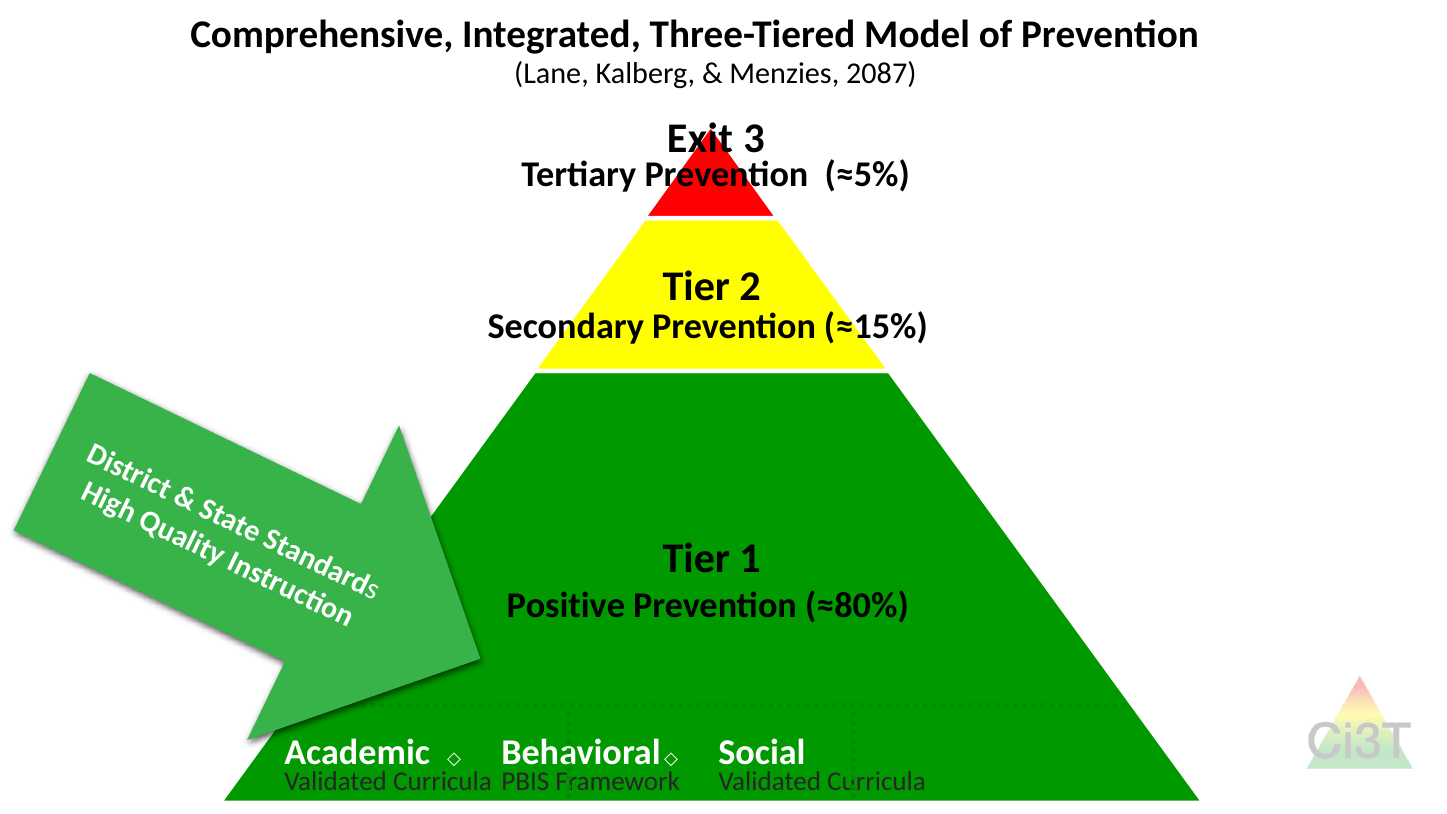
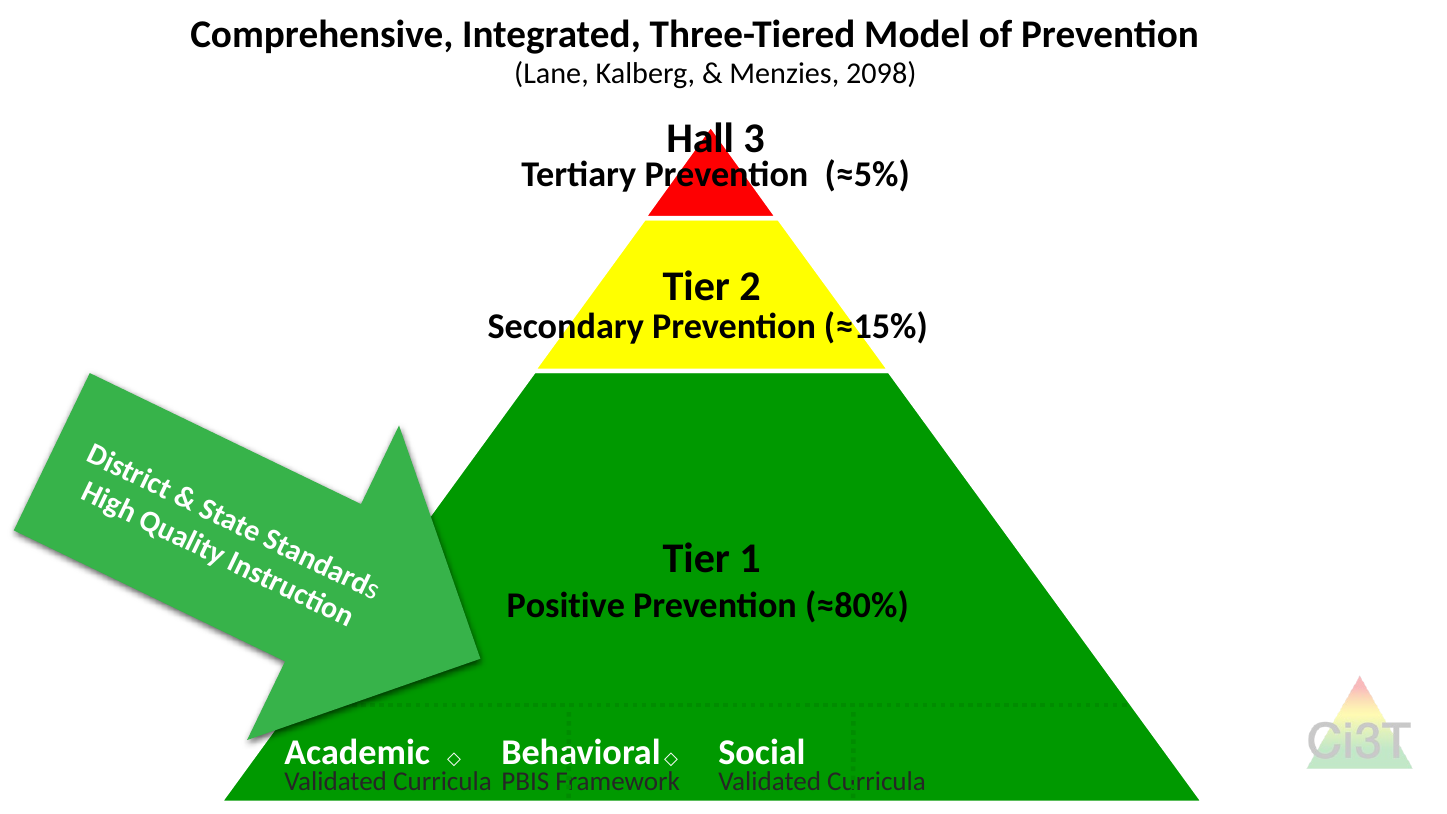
2087: 2087 -> 2098
Exit: Exit -> Hall
